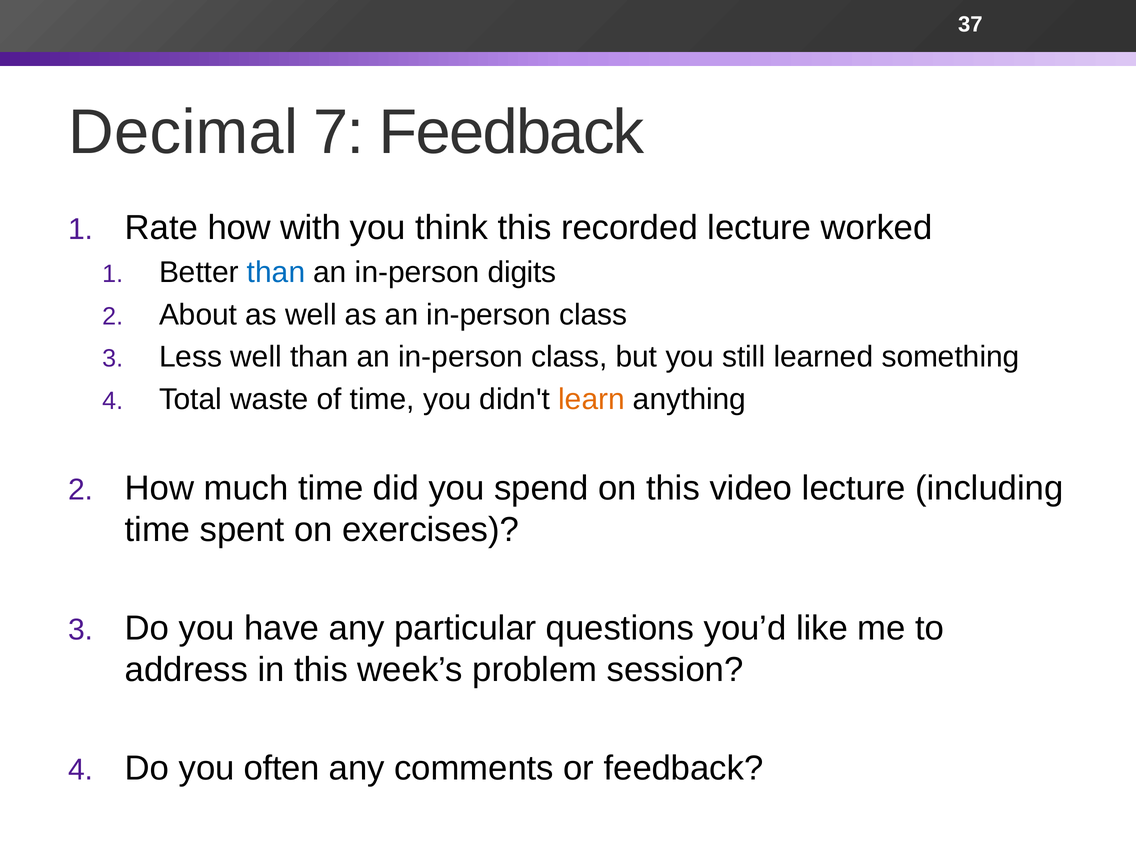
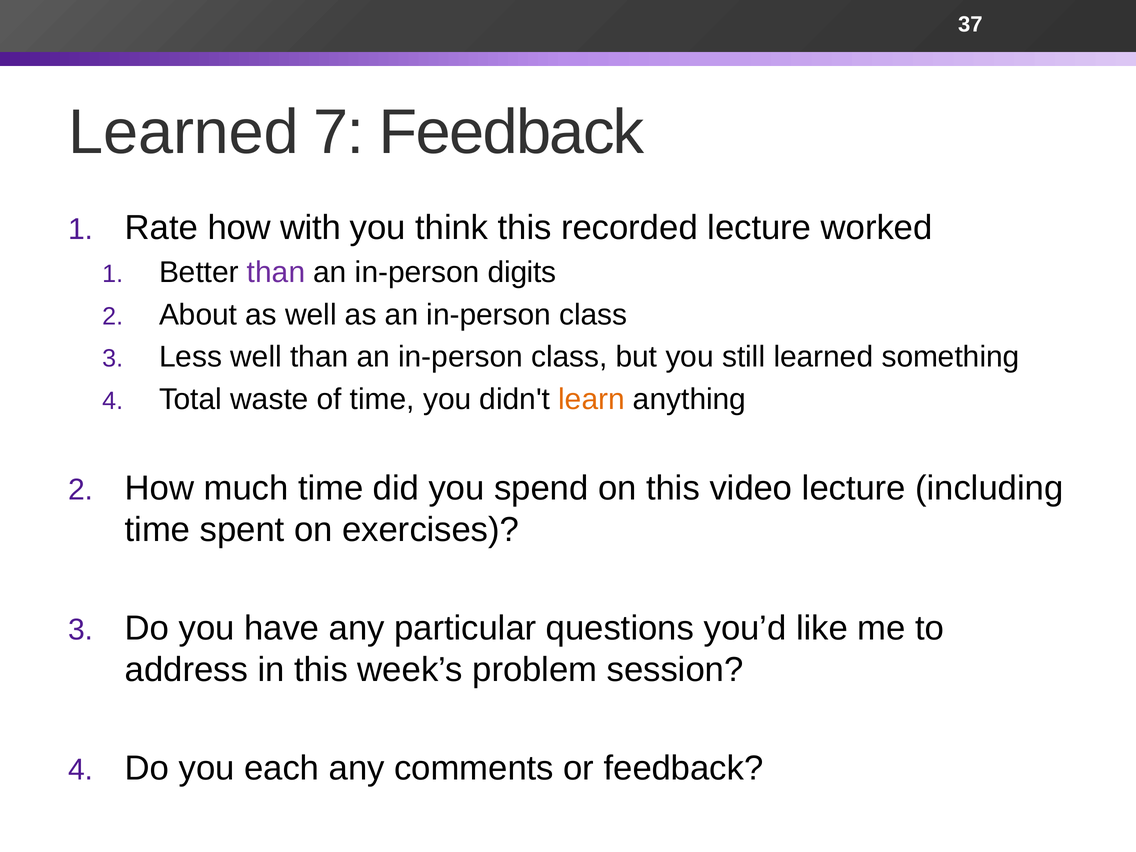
Decimal at (183, 132): Decimal -> Learned
than at (276, 273) colour: blue -> purple
often: often -> each
